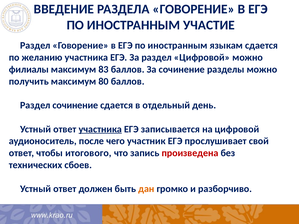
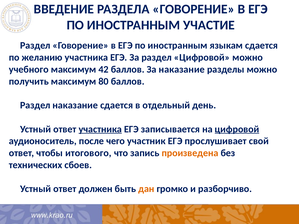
филиалы: филиалы -> учебного
83: 83 -> 42
За сочинение: сочинение -> наказание
Раздел сочинение: сочинение -> наказание
цифровой at (237, 129) underline: none -> present
произведена colour: red -> orange
